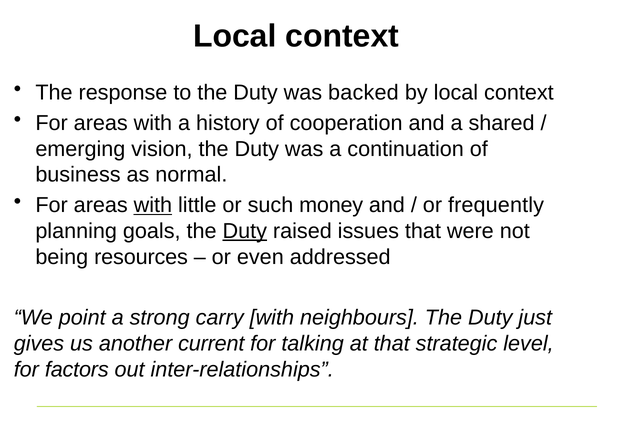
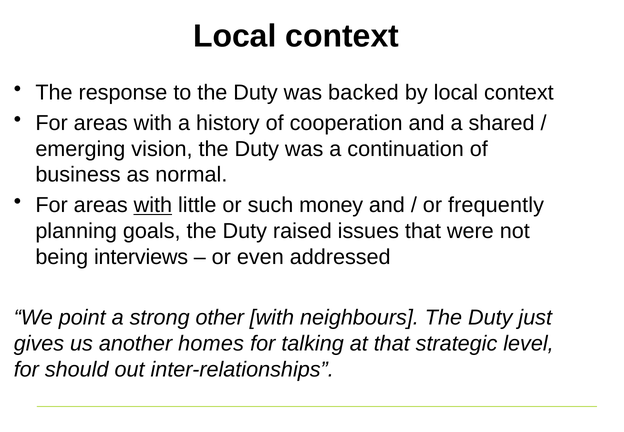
Duty at (245, 231) underline: present -> none
resources: resources -> interviews
carry: carry -> other
current: current -> homes
factors: factors -> should
